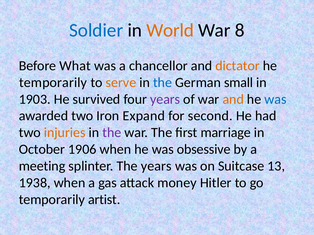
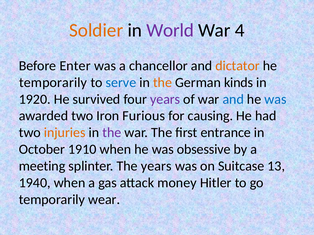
Soldier colour: blue -> orange
World colour: orange -> purple
8: 8 -> 4
What: What -> Enter
serve colour: orange -> blue
the at (163, 83) colour: blue -> orange
small: small -> kinds
1903: 1903 -> 1920
and at (233, 99) colour: orange -> blue
Expand: Expand -> Furious
second: second -> causing
marriage: marriage -> entrance
1906: 1906 -> 1910
1938: 1938 -> 1940
artist: artist -> wear
